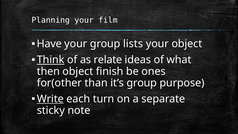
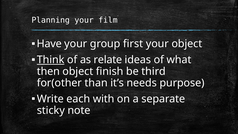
lists: lists -> first
ones: ones -> third
it’s group: group -> needs
Write underline: present -> none
turn: turn -> with
